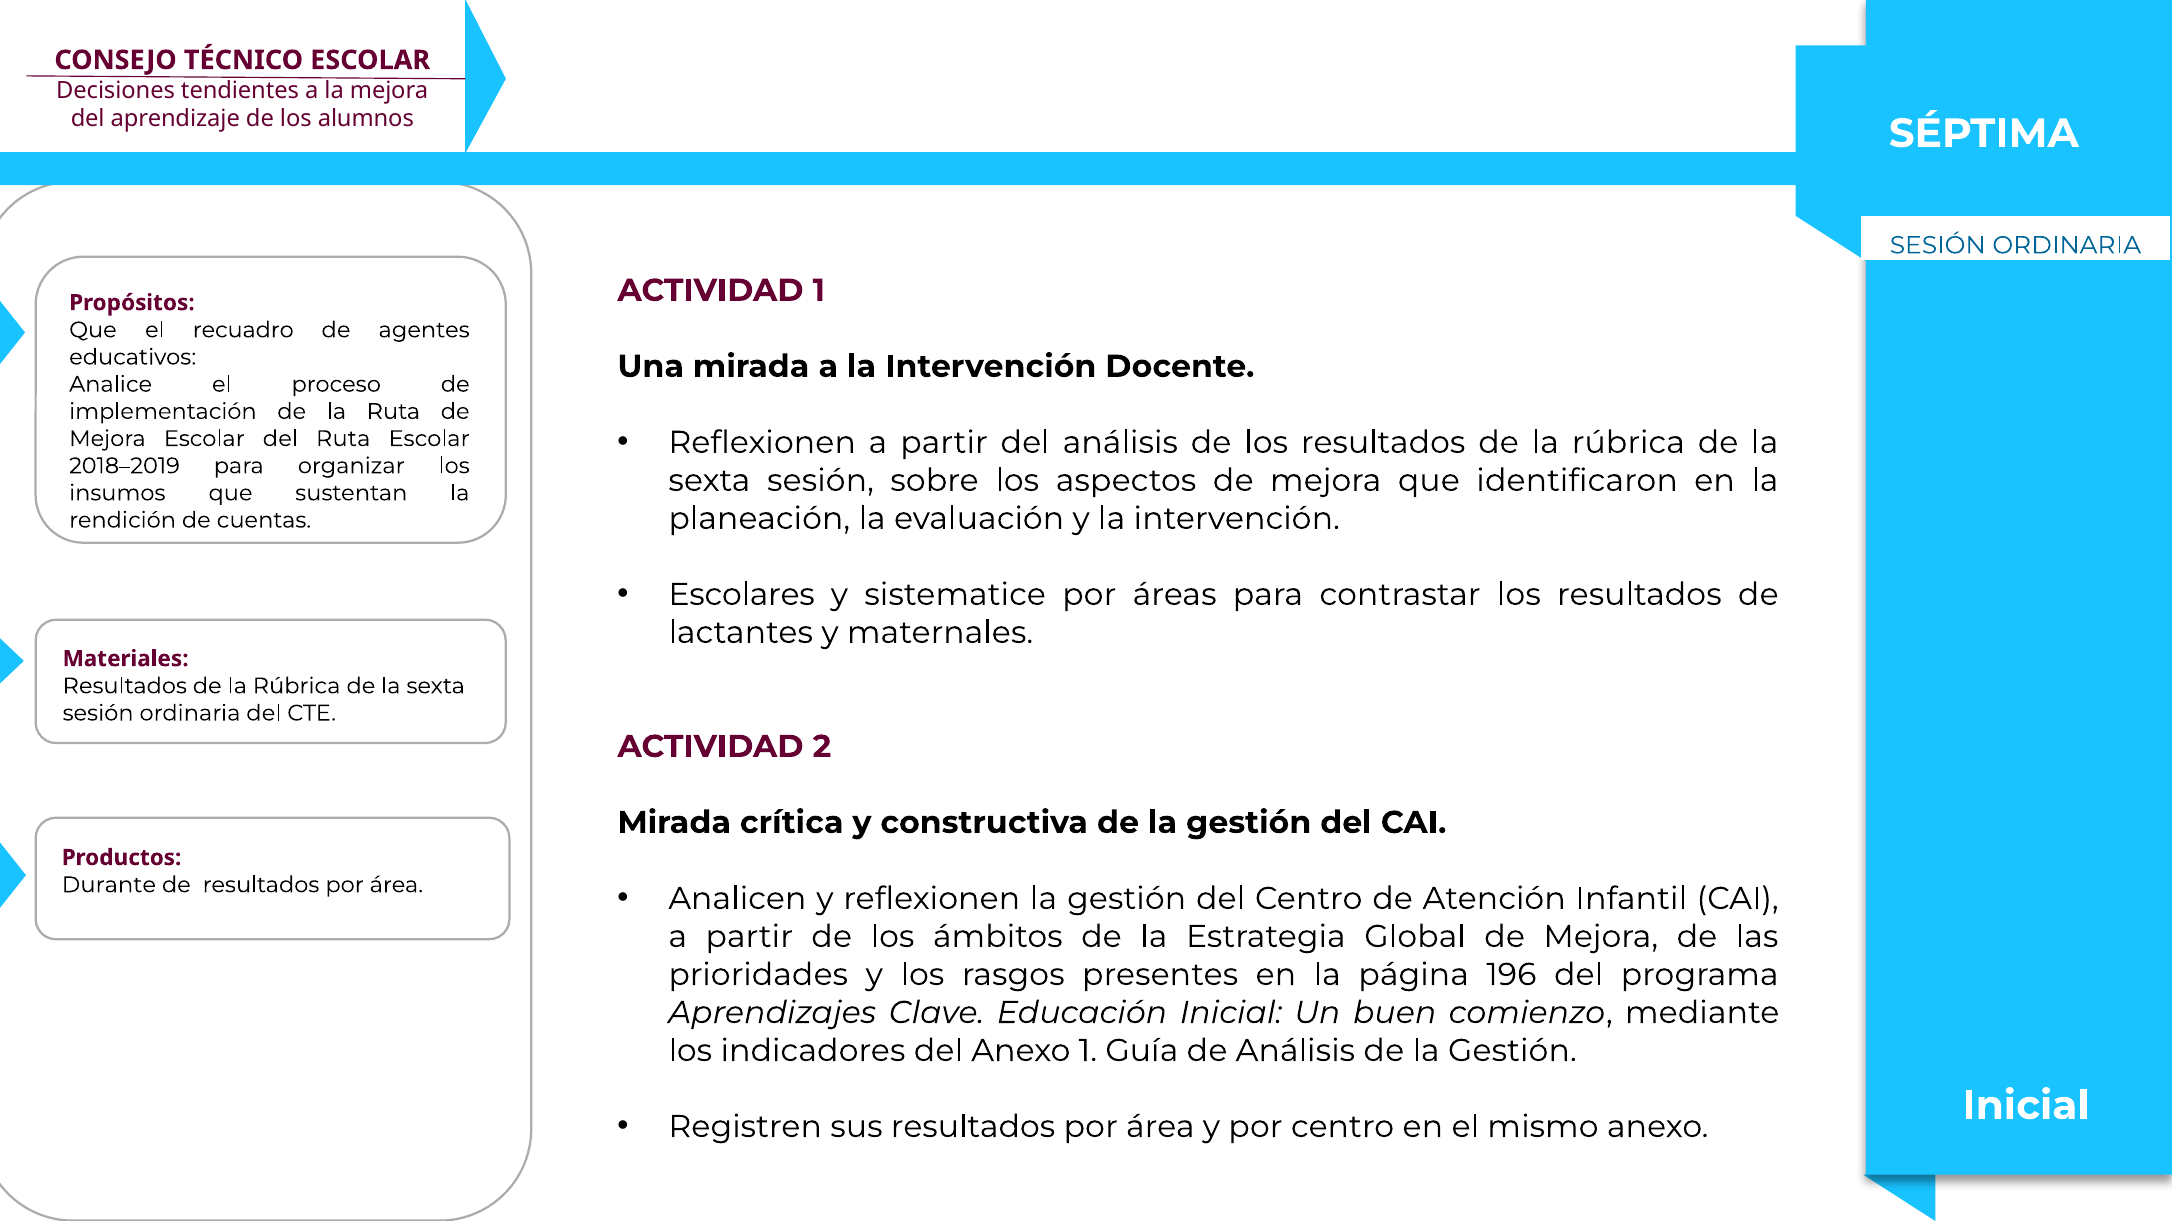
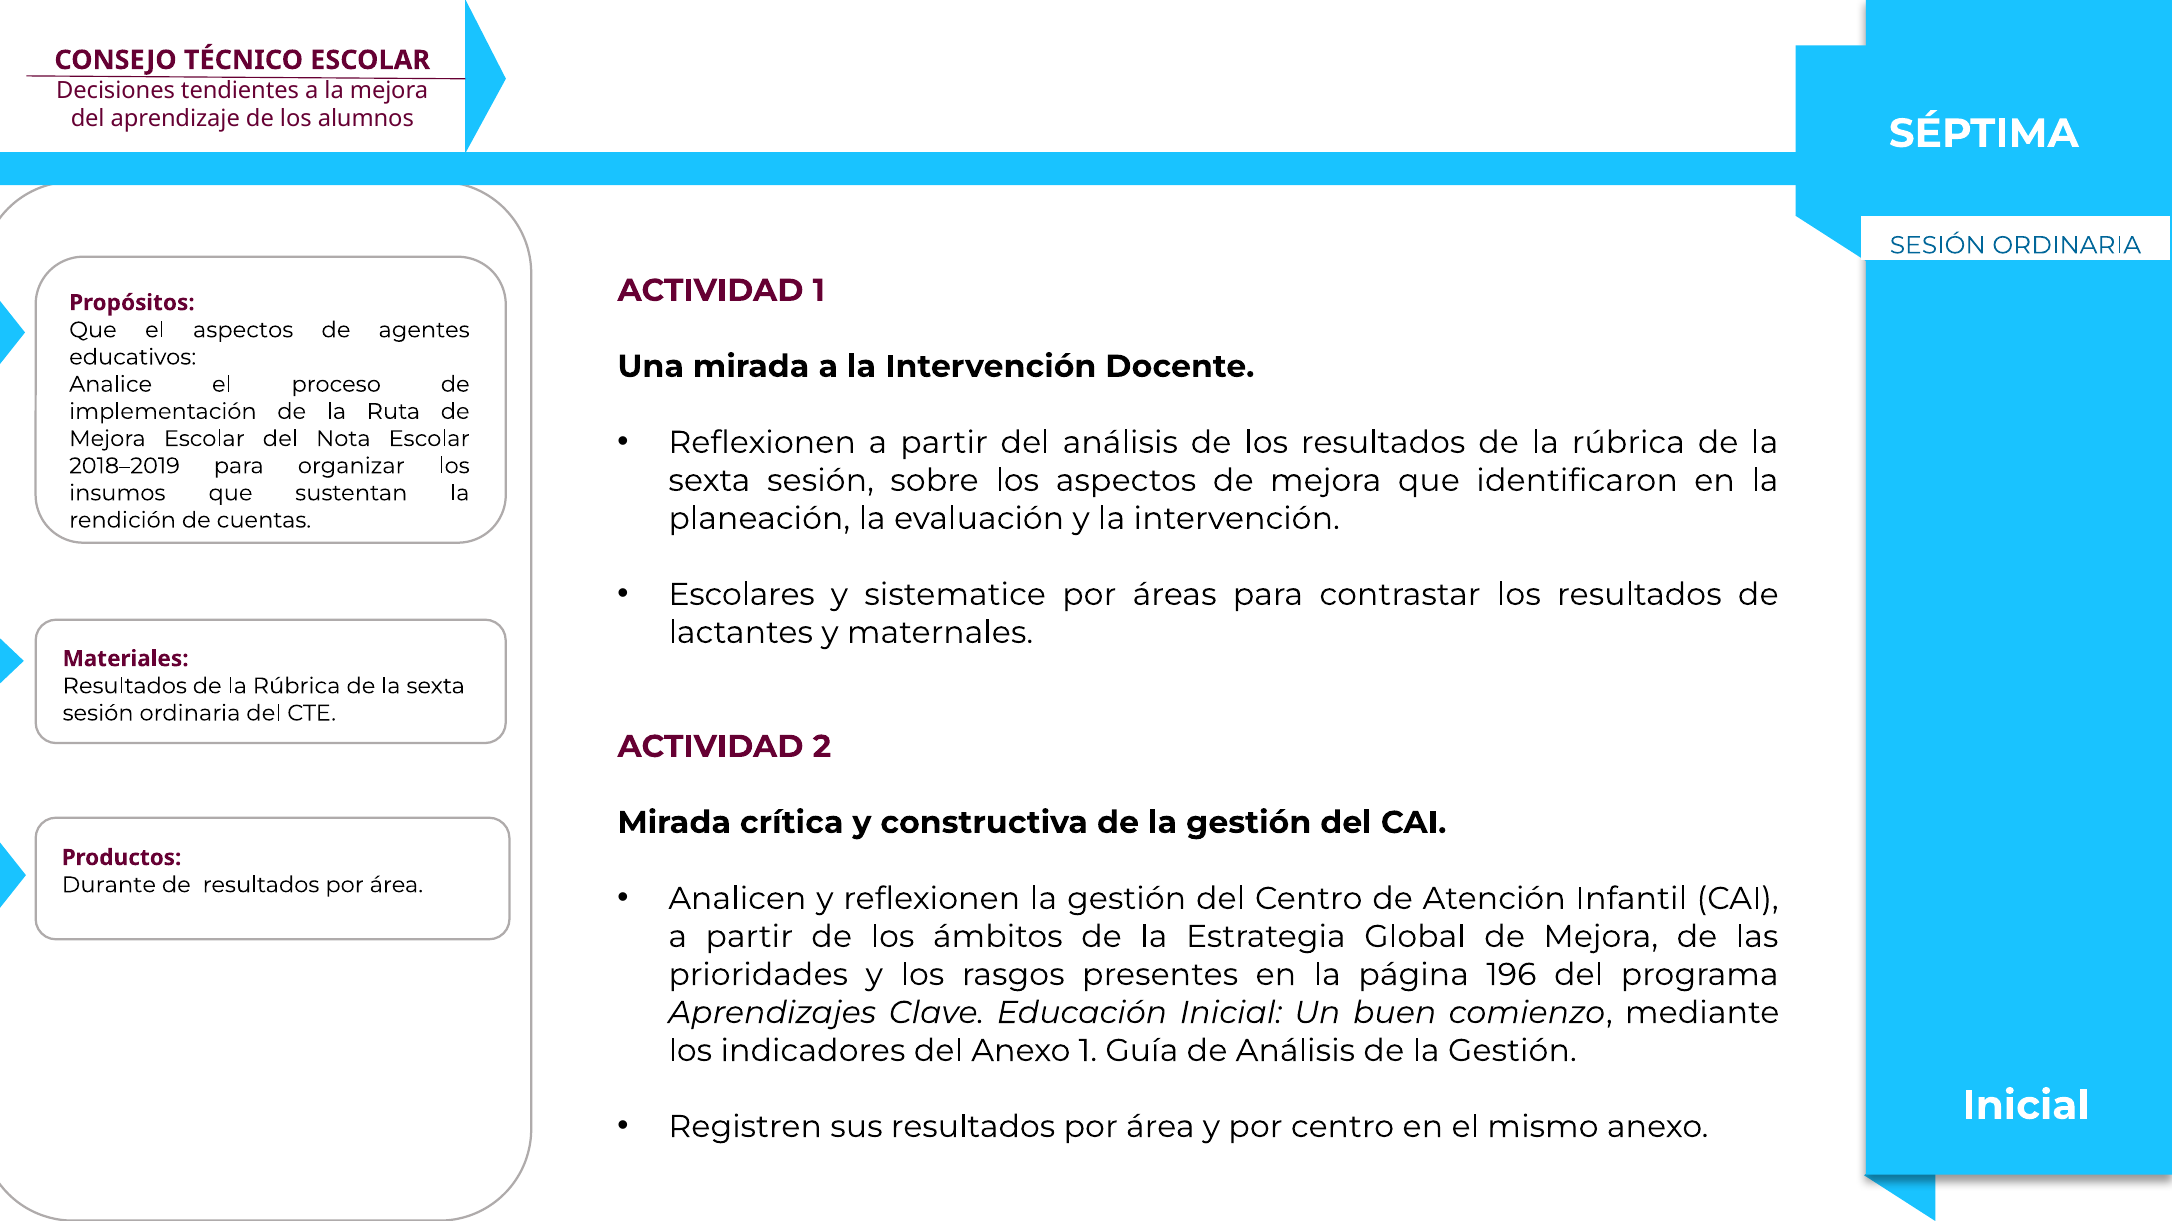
el recuadro: recuadro -> aspectos
del Ruta: Ruta -> Nota
